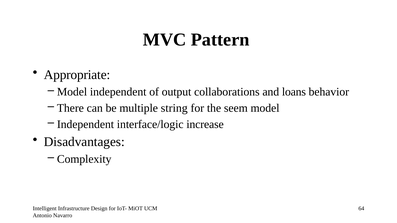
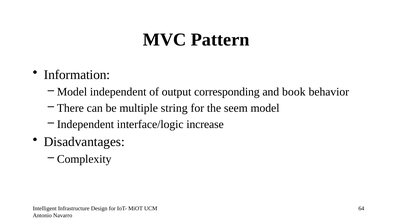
Appropriate: Appropriate -> Information
collaborations: collaborations -> corresponding
loans: loans -> book
